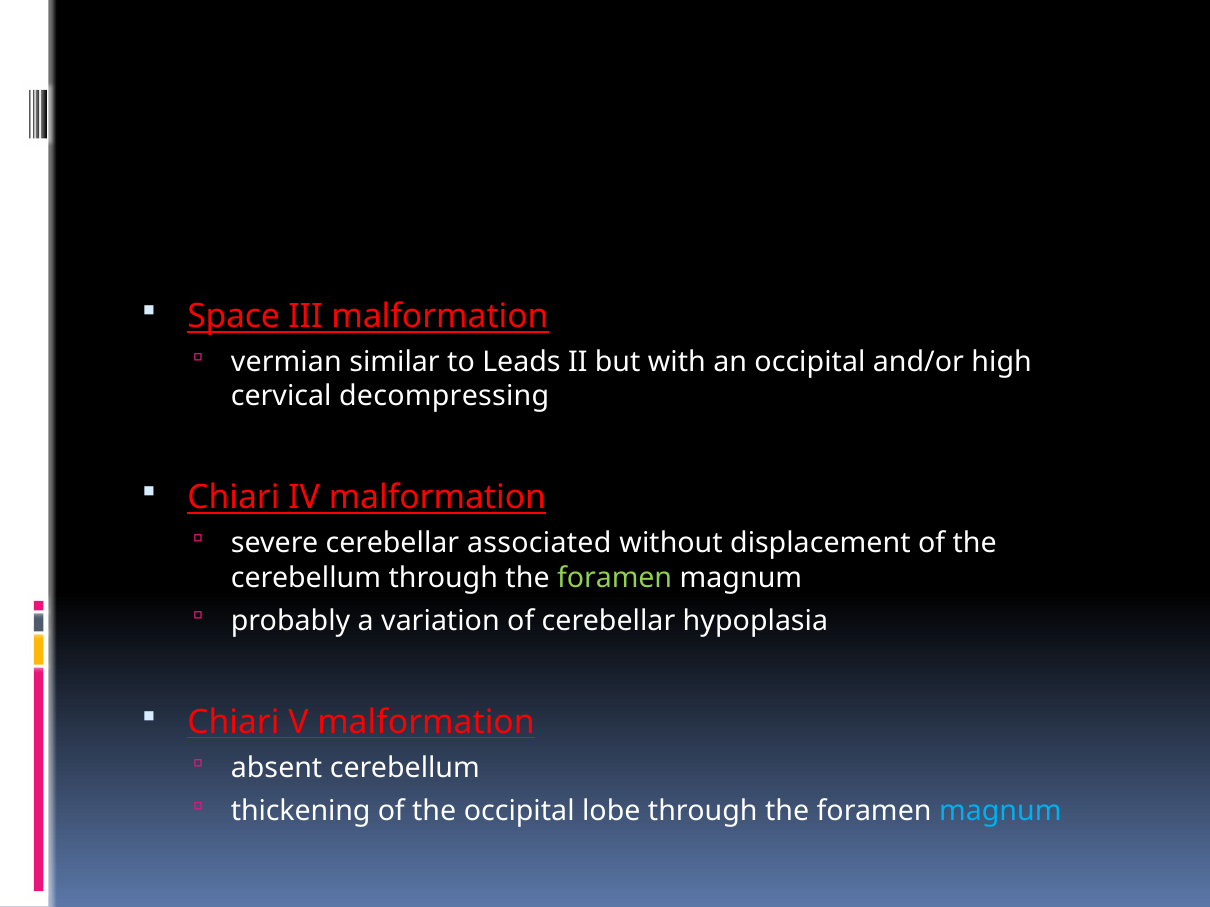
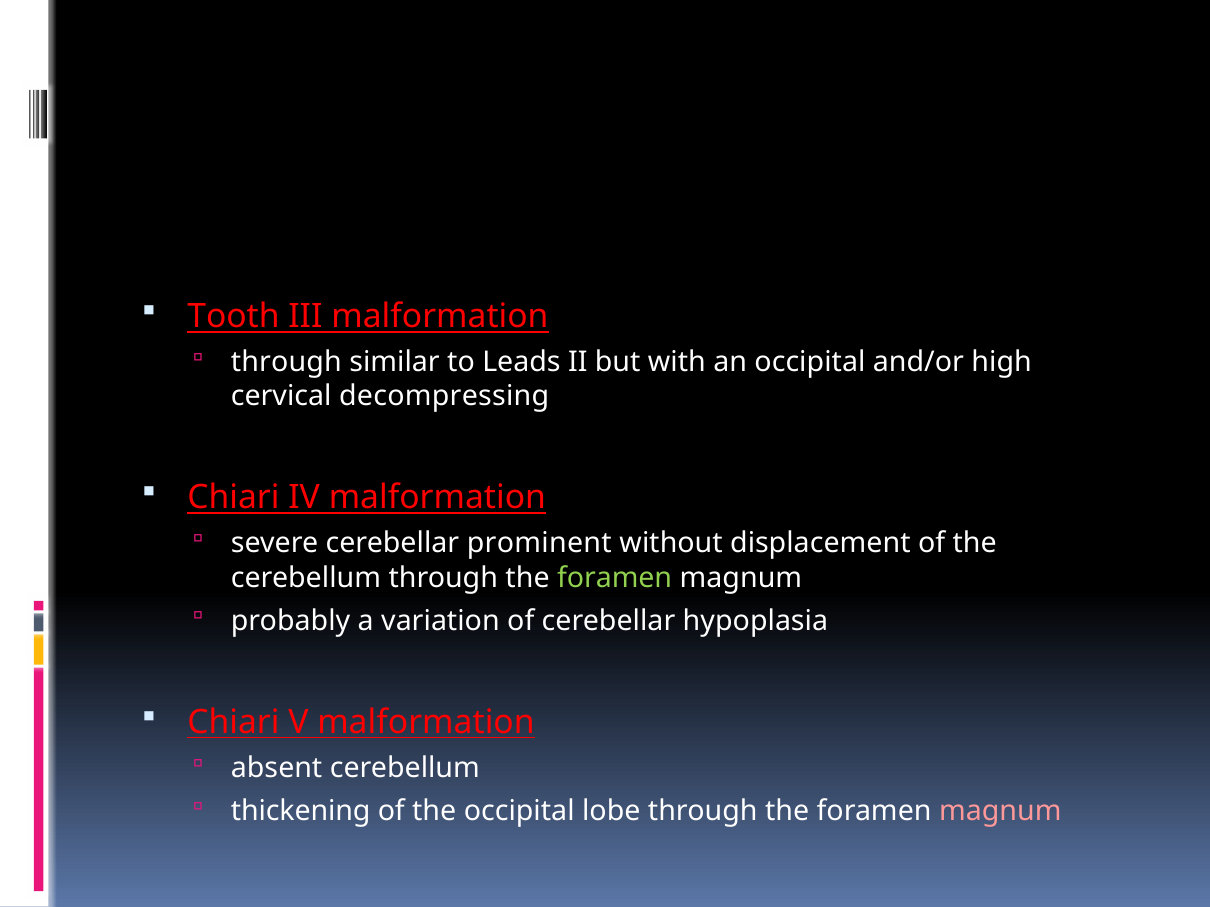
Space: Space -> Tooth
vermian at (286, 362): vermian -> through
associated: associated -> prominent
magnum at (1000, 811) colour: light blue -> pink
